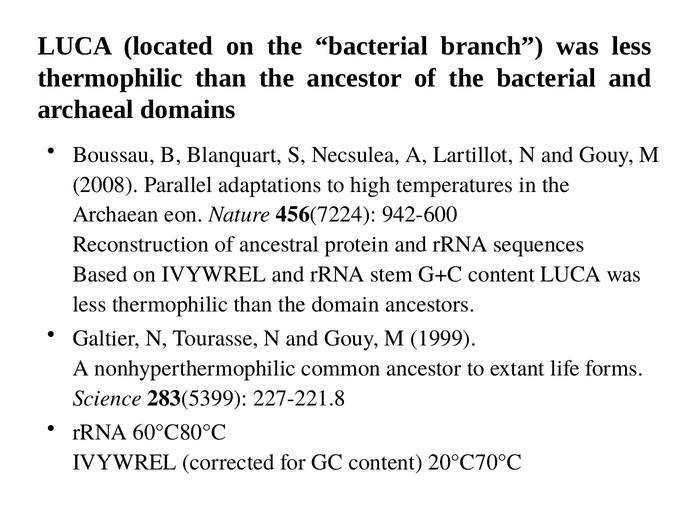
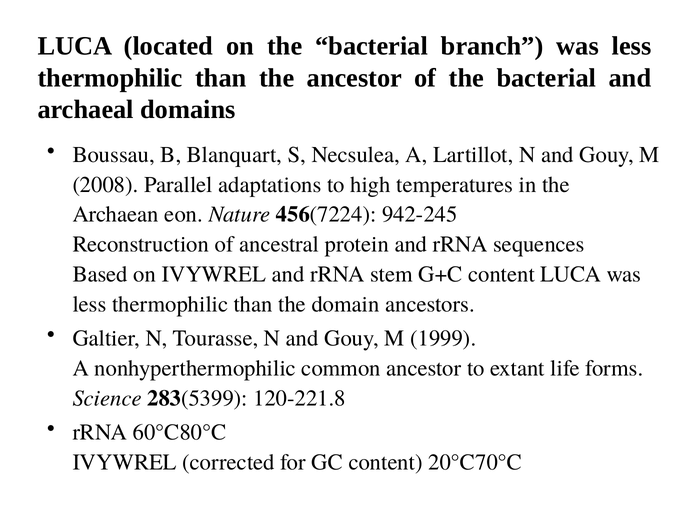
942-600: 942-600 -> 942-245
227-221.8: 227-221.8 -> 120-221.8
